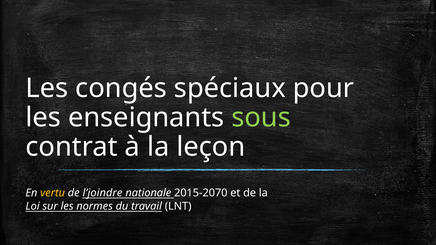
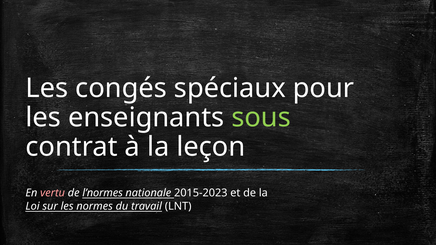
vertu colour: yellow -> pink
l’joindre: l’joindre -> l’normes
2015-2070: 2015-2070 -> 2015-2023
